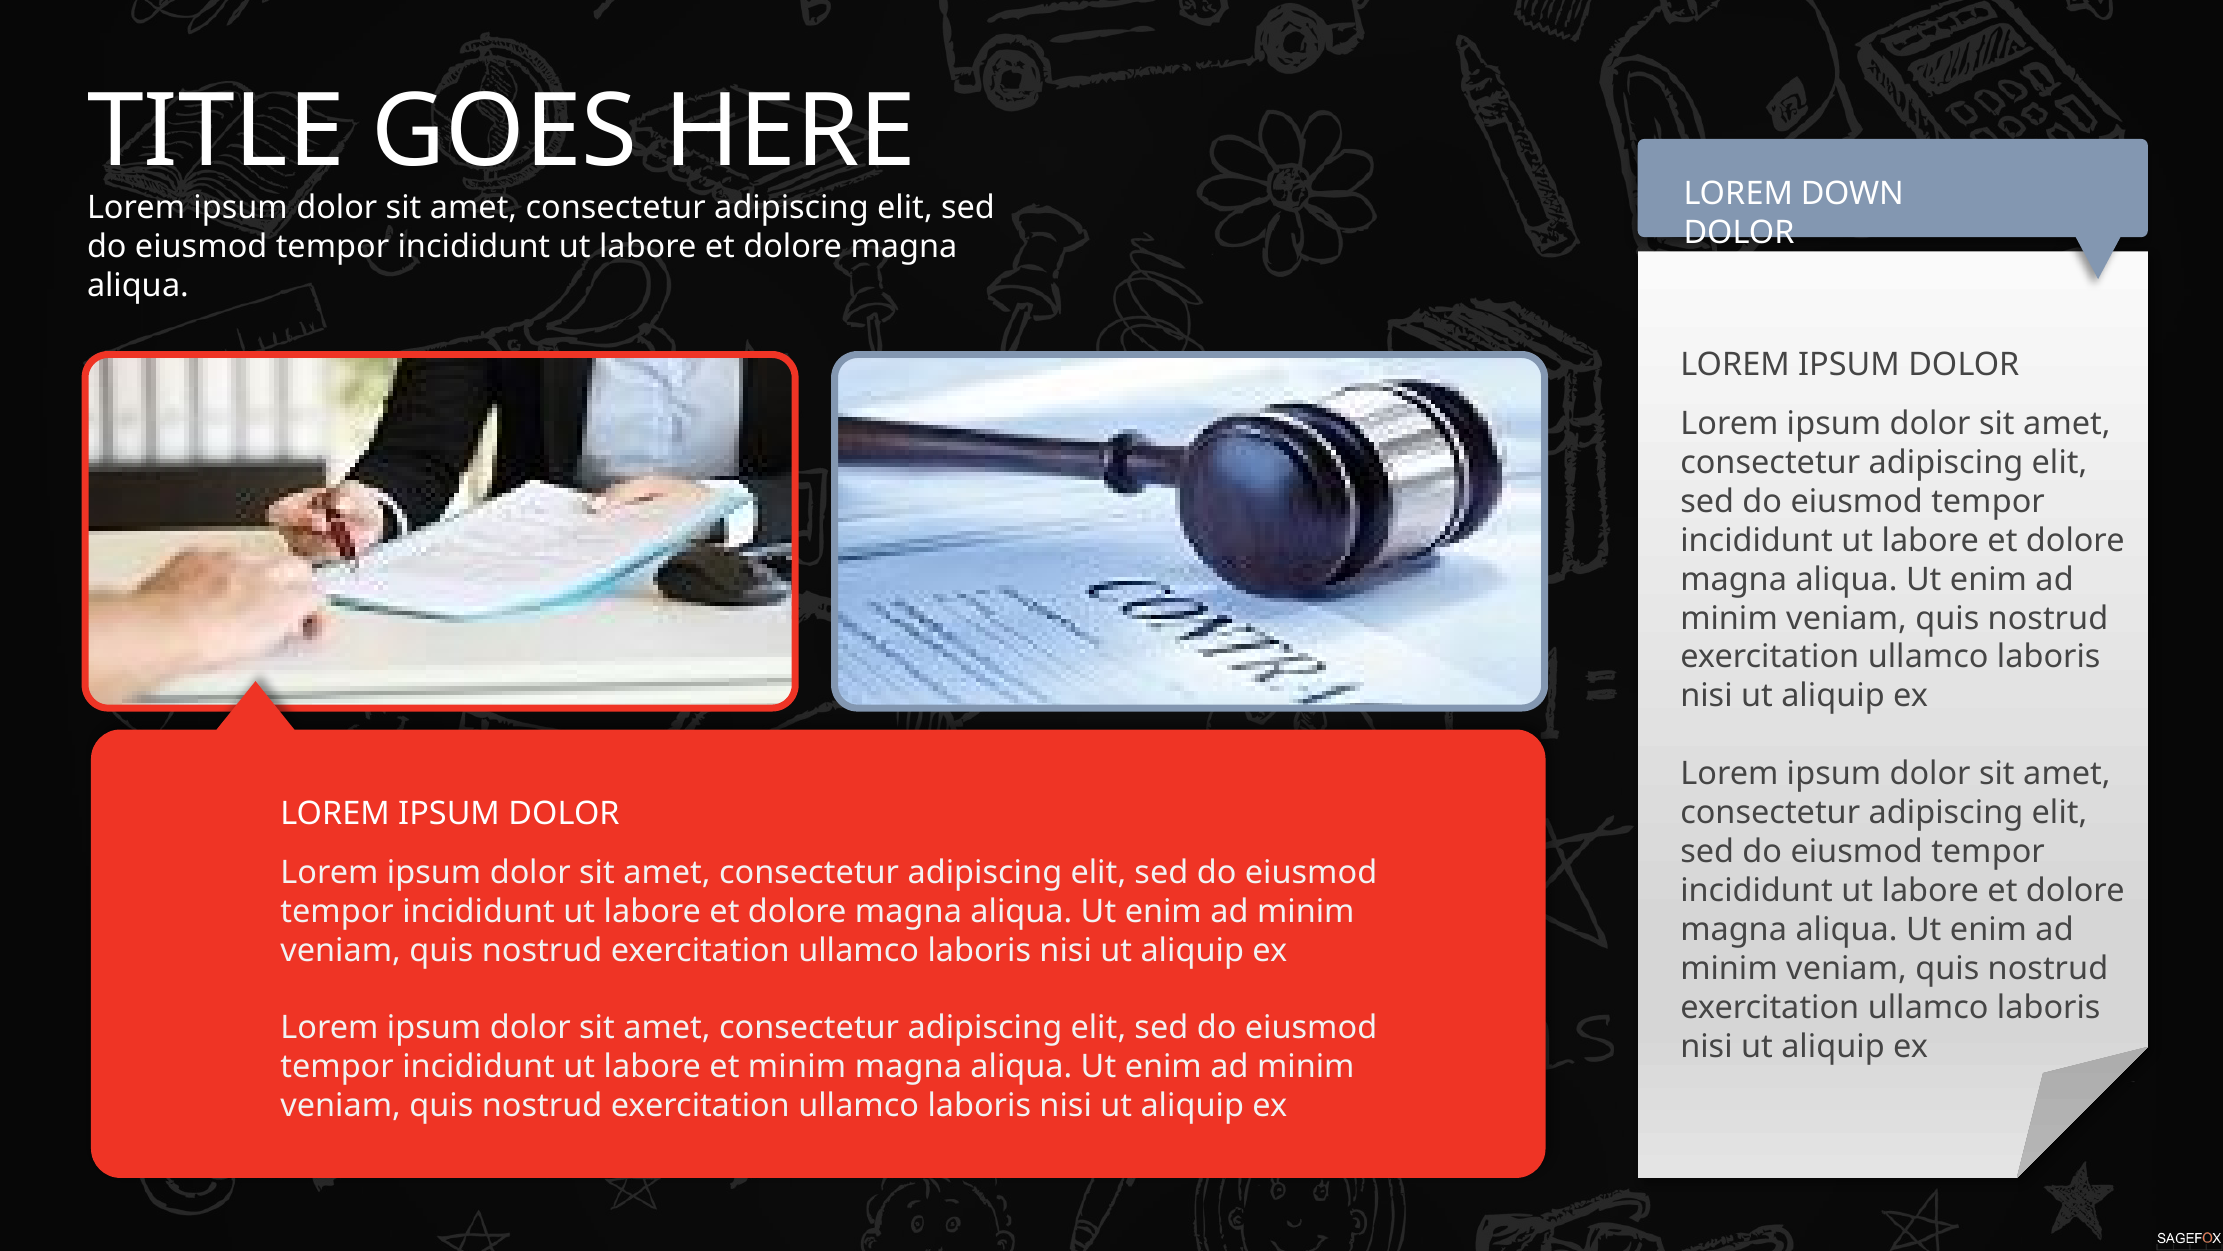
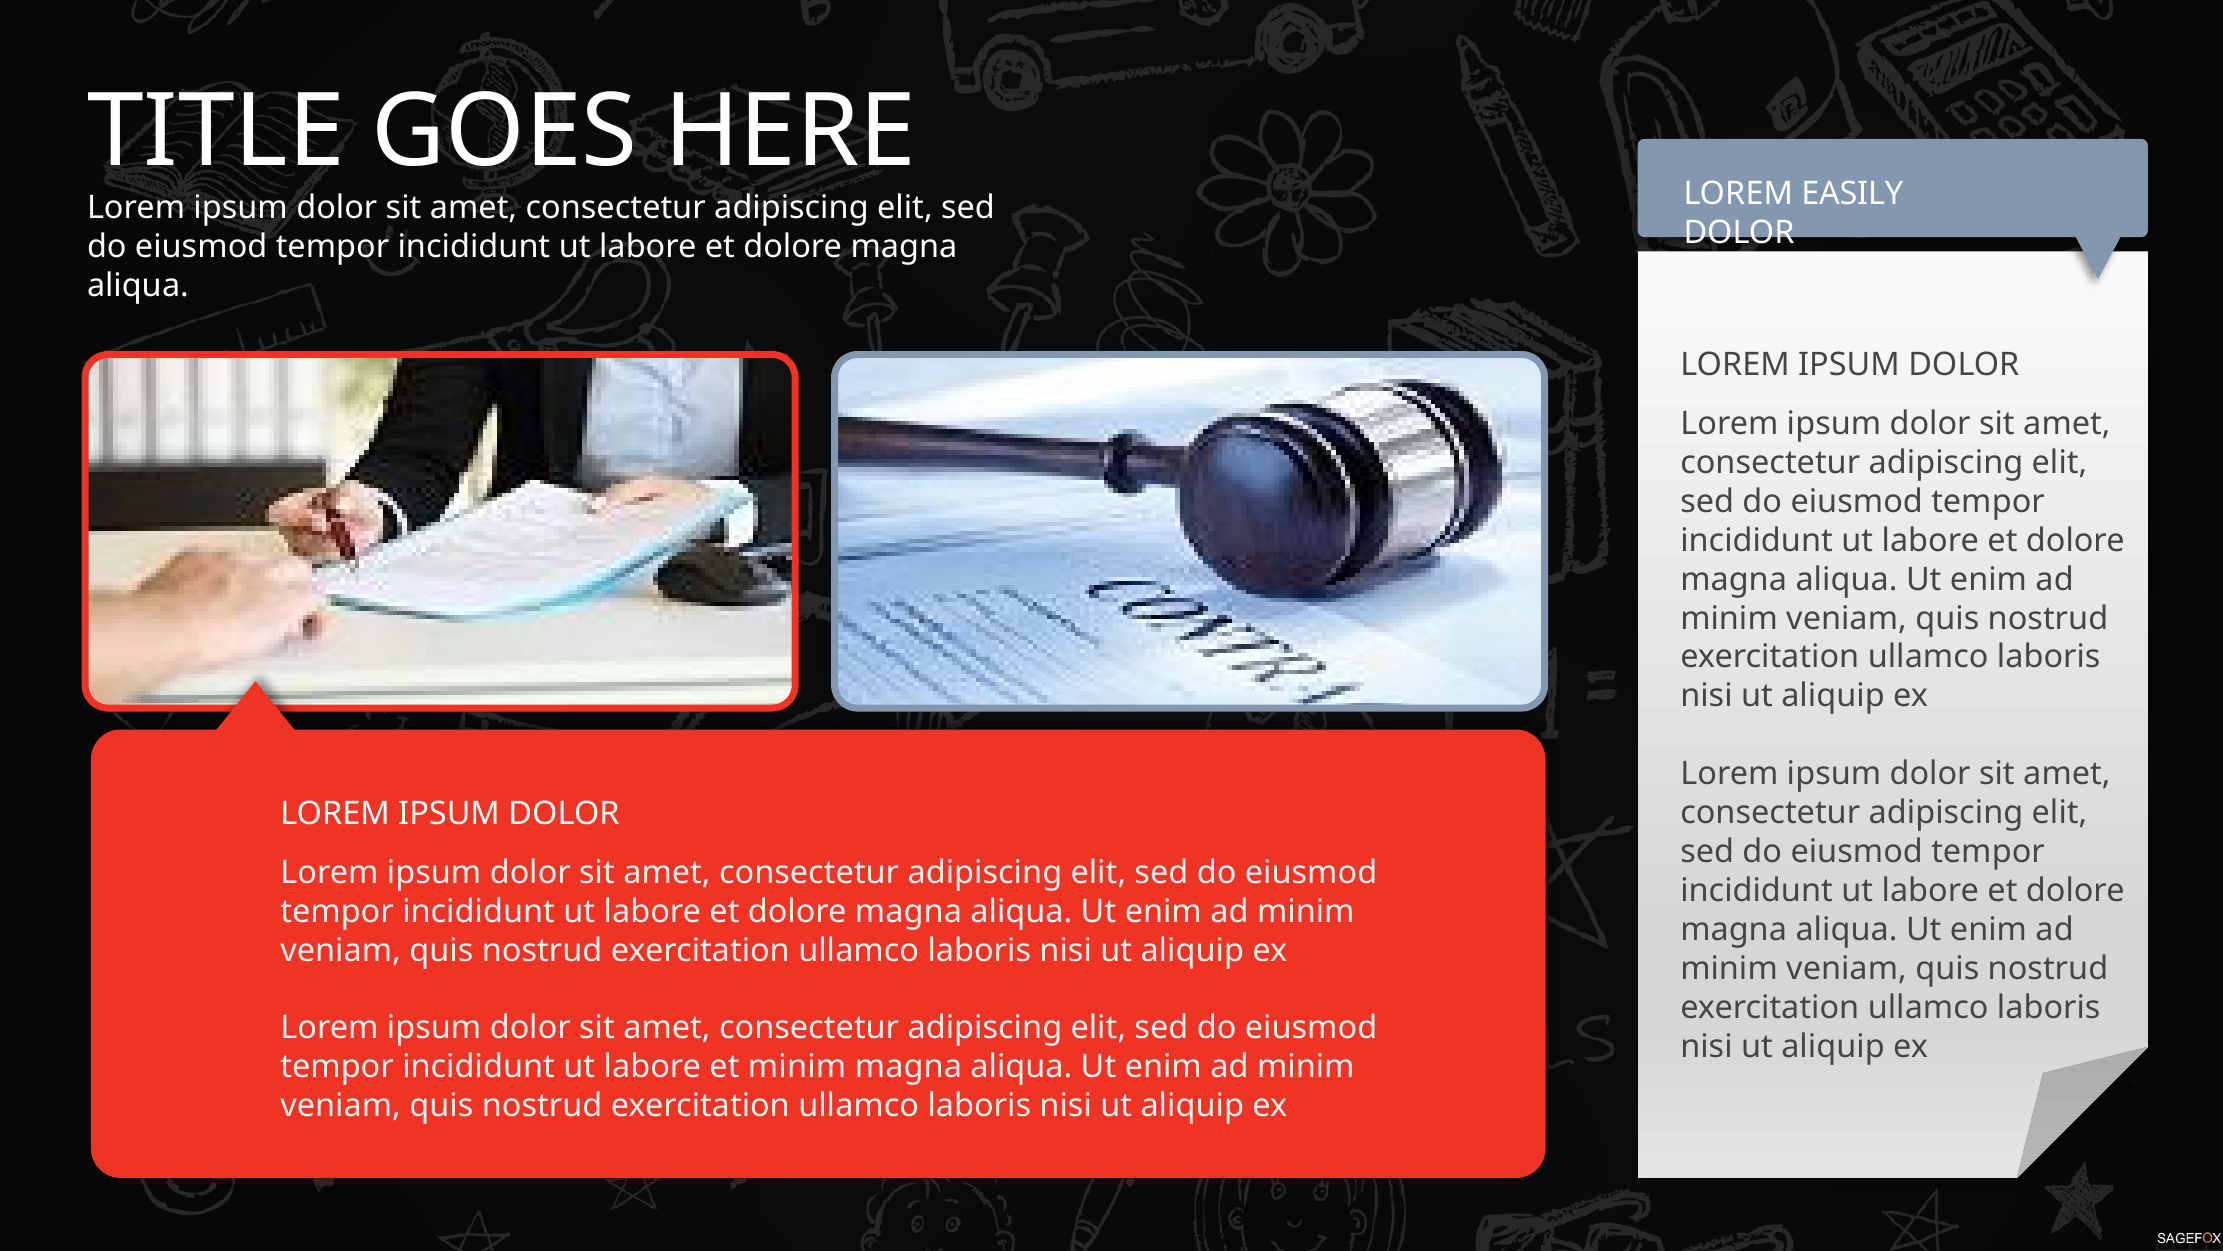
DOWN: DOWN -> EASILY
